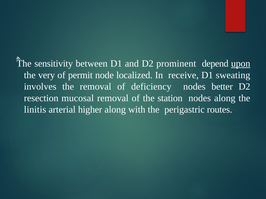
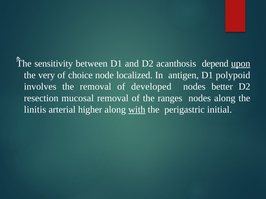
prominent: prominent -> acanthosis
permit: permit -> choice
receive: receive -> antigen
sweating: sweating -> polypoid
deficiency: deficiency -> developed
station: station -> ranges
with underline: none -> present
routes: routes -> initial
